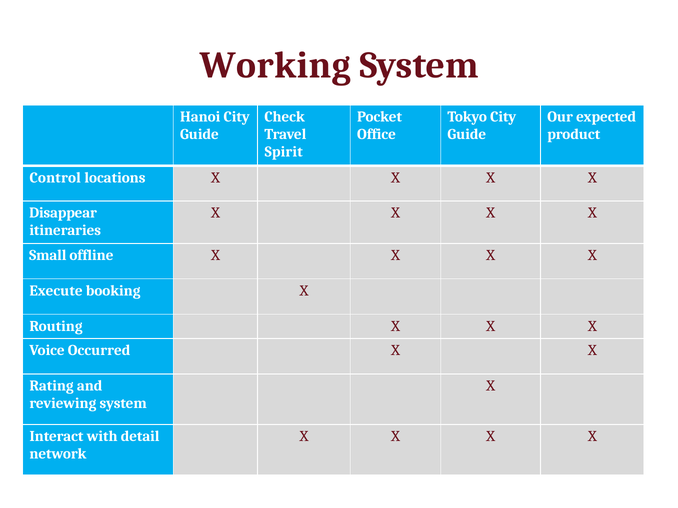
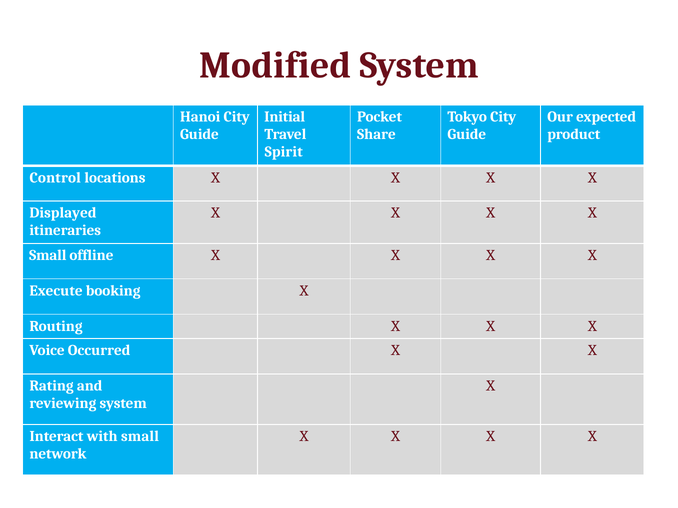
Working: Working -> Modified
Check: Check -> Initial
Office: Office -> Share
Disappear: Disappear -> Displayed
with detail: detail -> small
